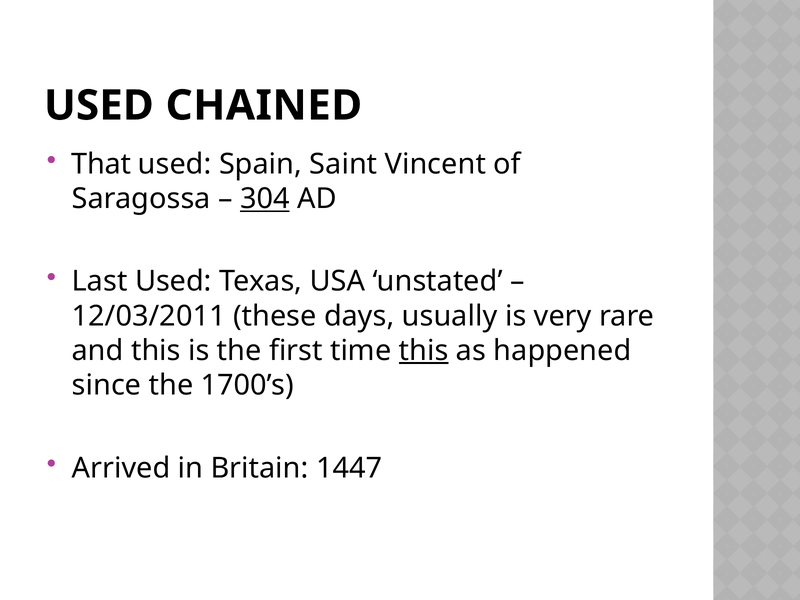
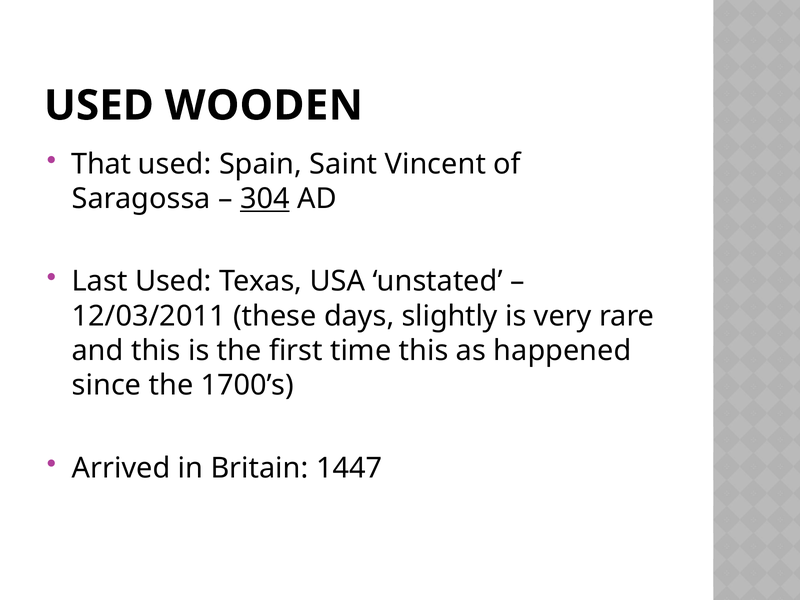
CHAINED: CHAINED -> WOODEN
usually: usually -> slightly
this at (424, 351) underline: present -> none
